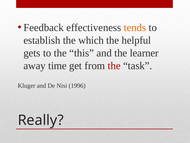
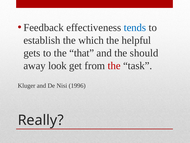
tends colour: orange -> blue
this: this -> that
learner: learner -> should
time: time -> look
